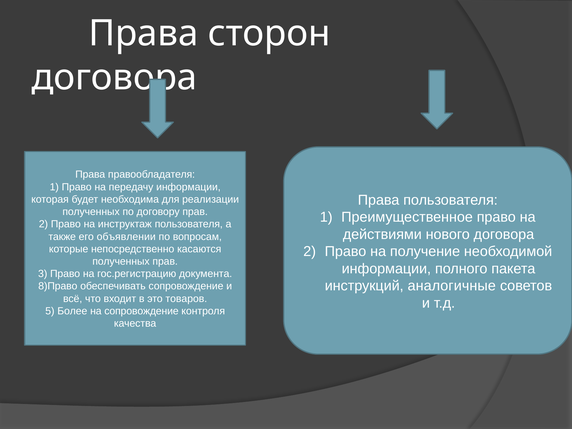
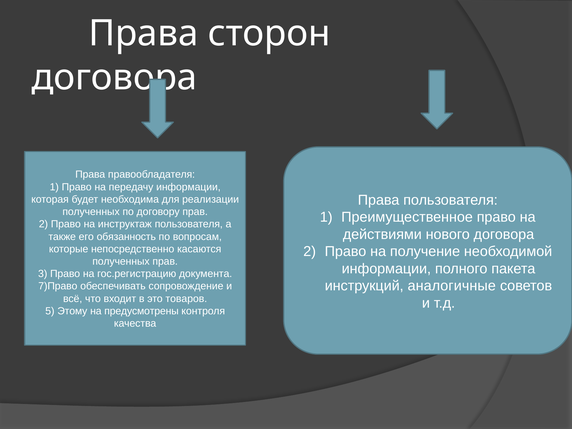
объявлении: объявлении -> обязанность
8)Право: 8)Право -> 7)Право
Более: Более -> Этому
на сопровождение: сопровождение -> предусмотрены
